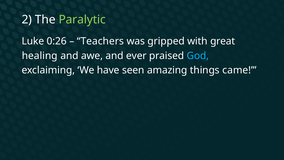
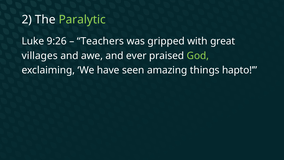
0:26: 0:26 -> 9:26
healing: healing -> villages
God colour: light blue -> light green
came: came -> hapto
